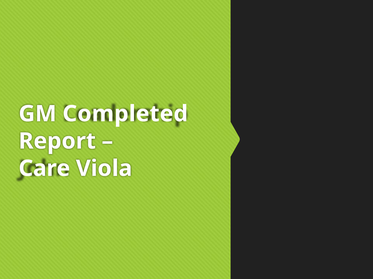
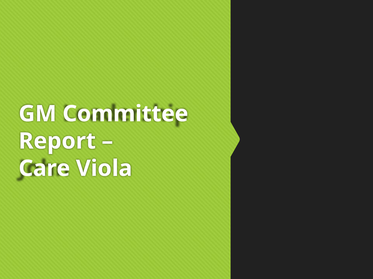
Completed: Completed -> Committee
